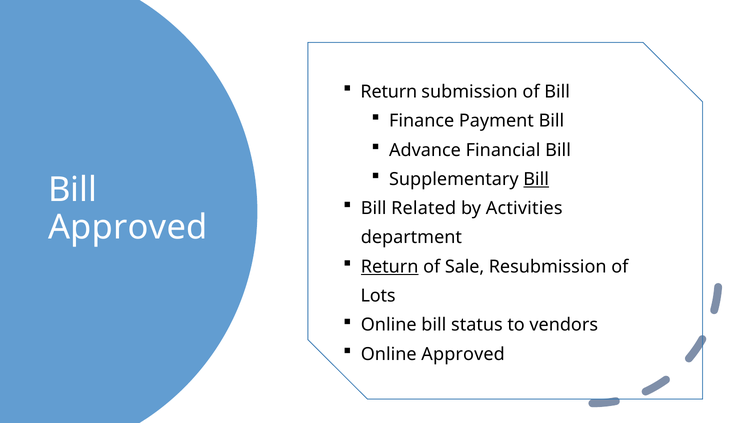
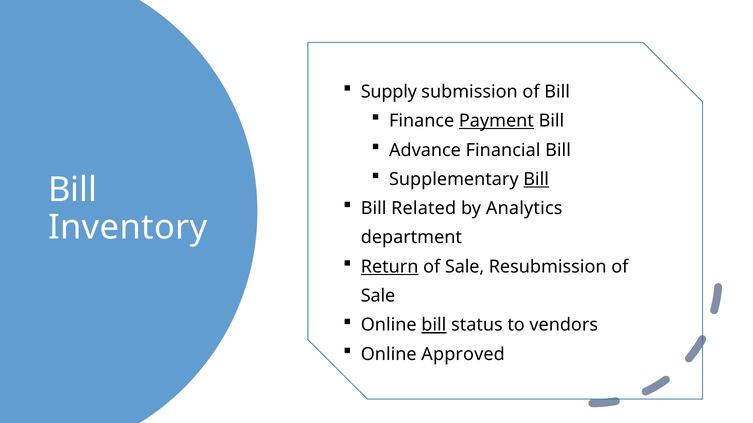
Return at (389, 92): Return -> Supply
Payment underline: none -> present
Activities: Activities -> Analytics
Approved at (128, 227): Approved -> Inventory
Lots at (378, 296): Lots -> Sale
bill at (434, 325) underline: none -> present
